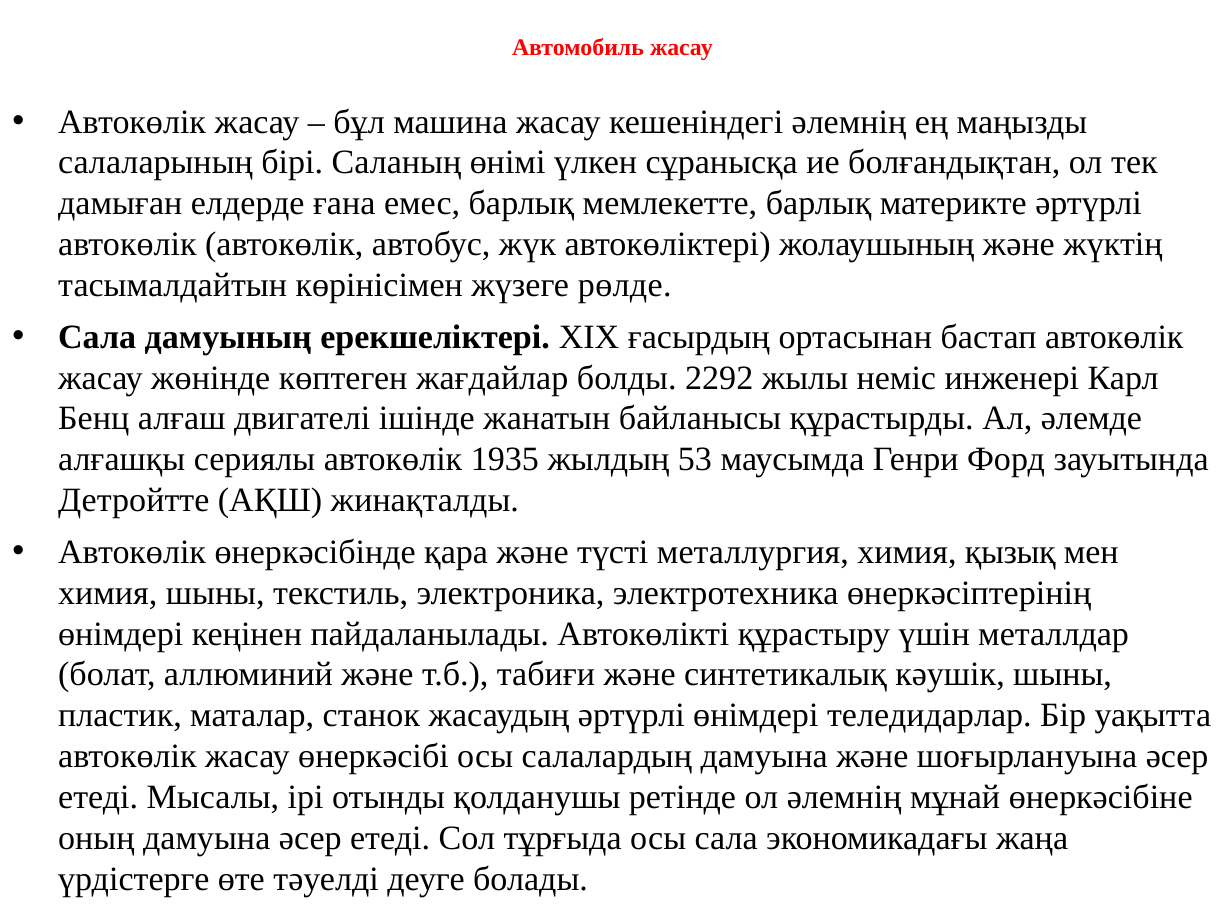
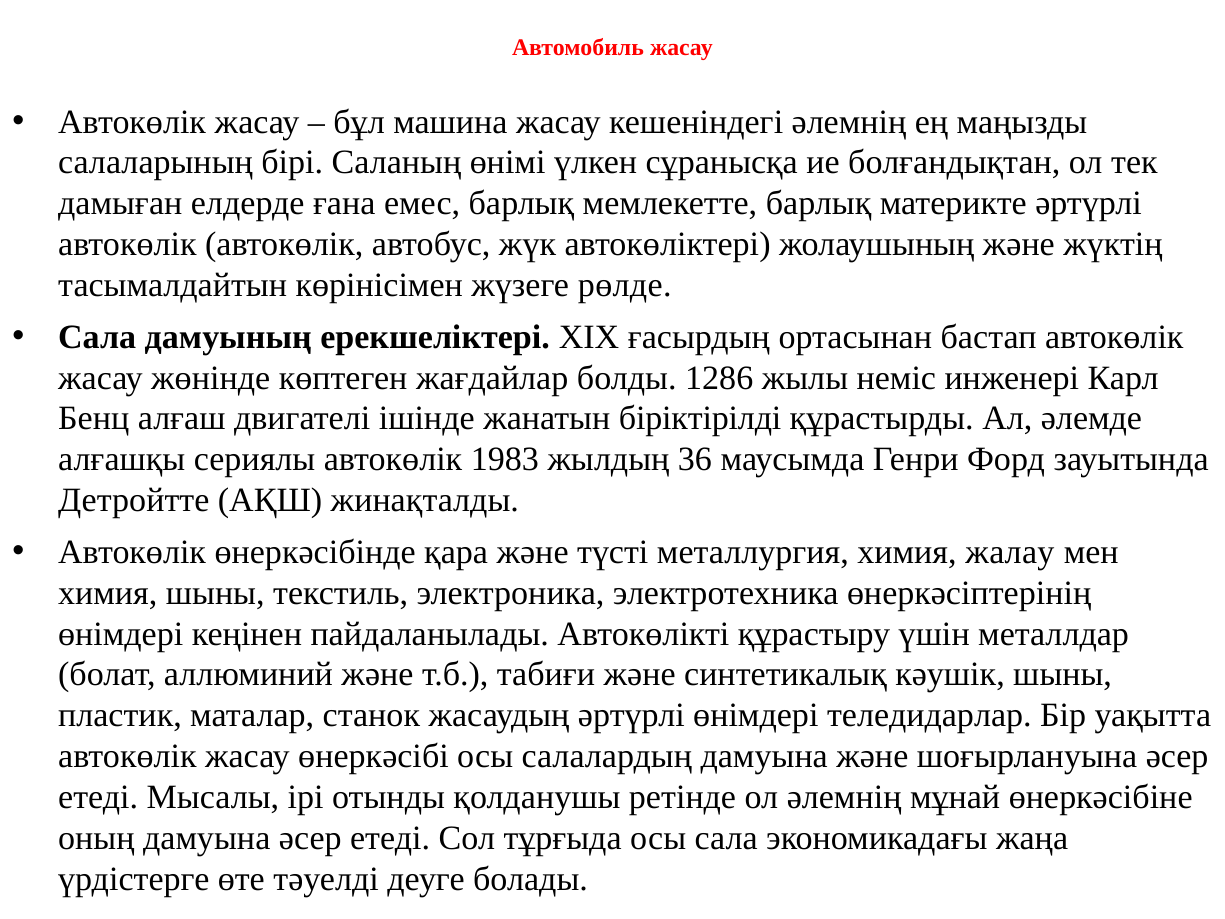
2292: 2292 -> 1286
байланысы: байланысы -> біріктірілді
1935: 1935 -> 1983
53: 53 -> 36
қызық: қызық -> жалау
